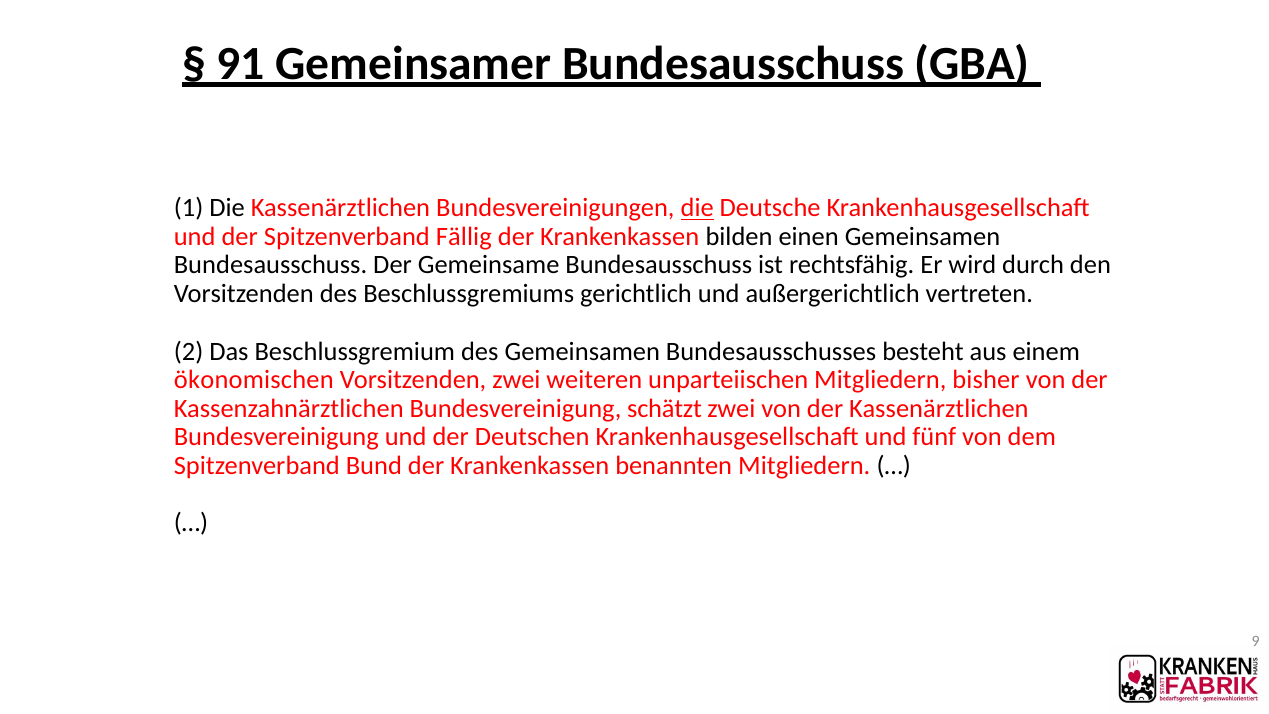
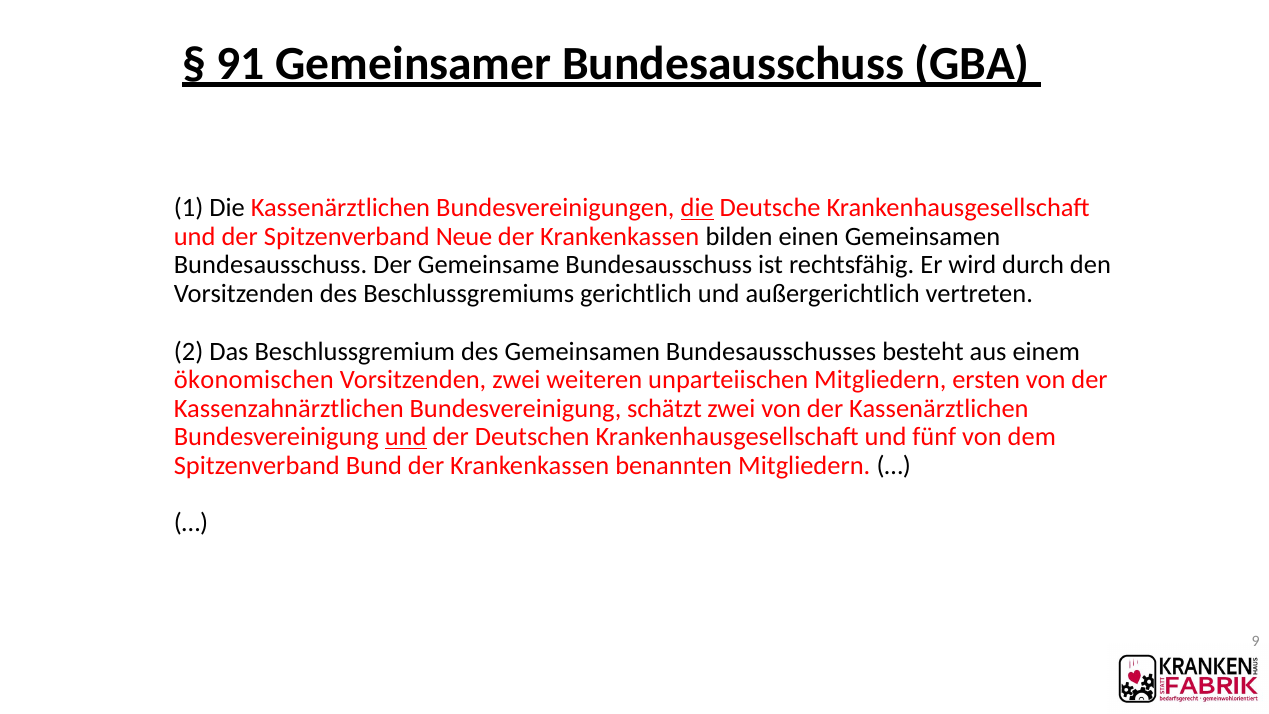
Fällig: Fällig -> Neue
bisher: bisher -> ersten
und at (406, 437) underline: none -> present
